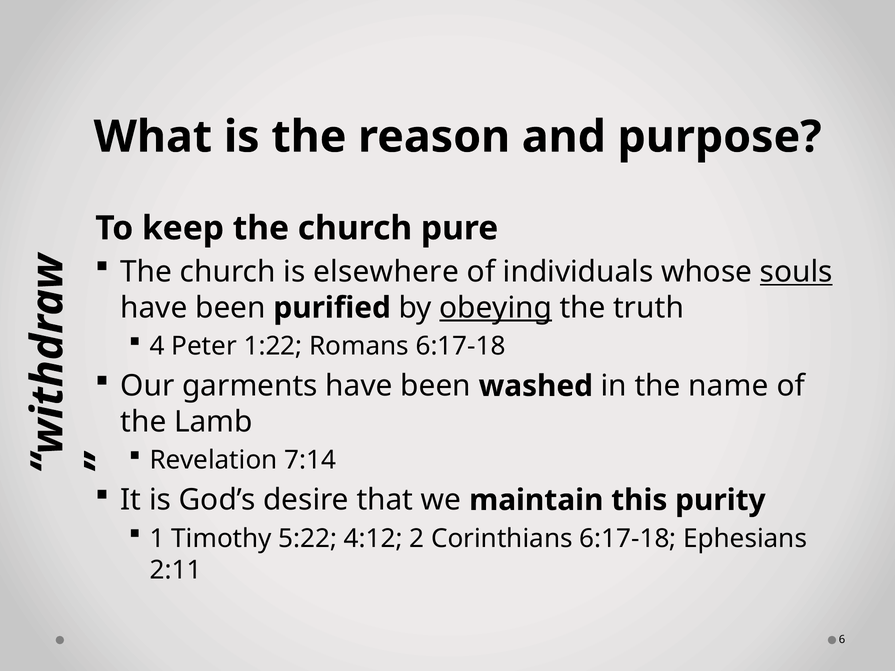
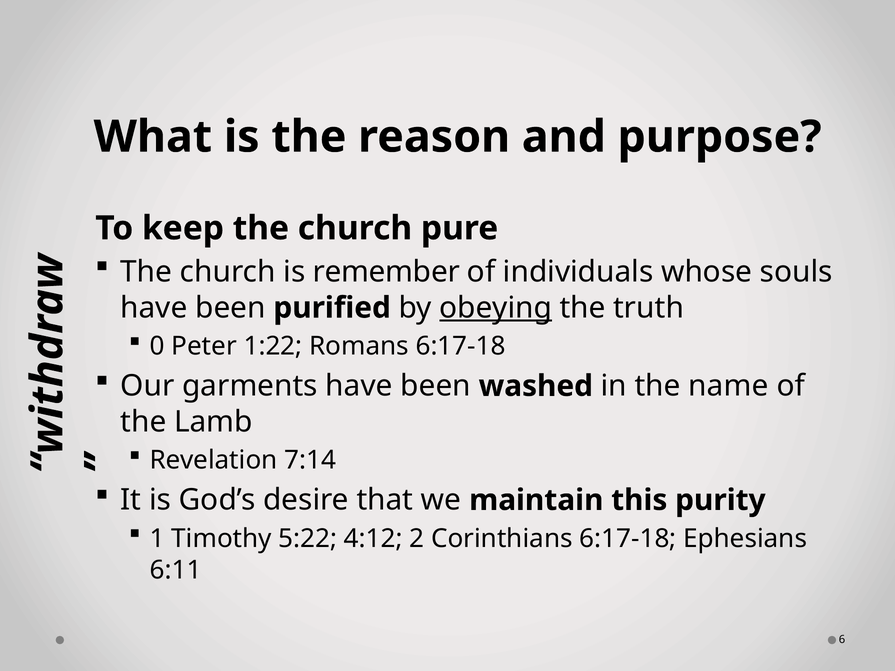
elsewhere: elsewhere -> remember
souls underline: present -> none
4: 4 -> 0
2:11: 2:11 -> 6:11
